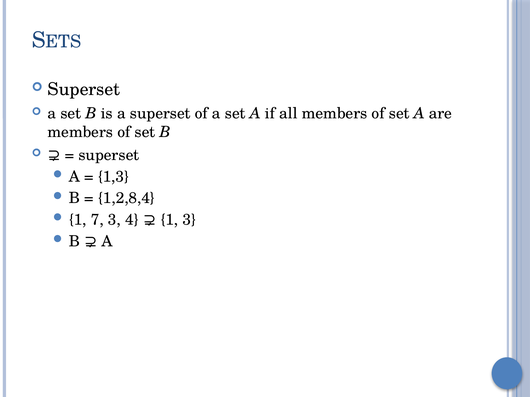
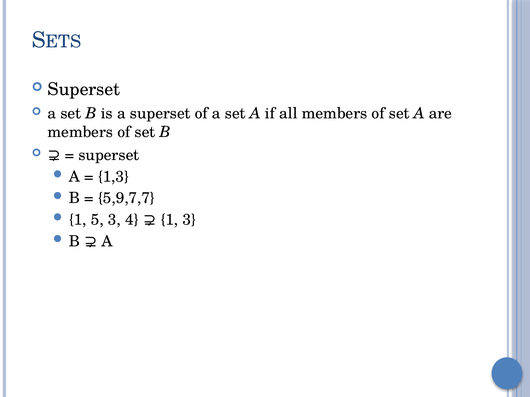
1,2,8,4: 1,2,8,4 -> 5,9,7,7
7: 7 -> 5
